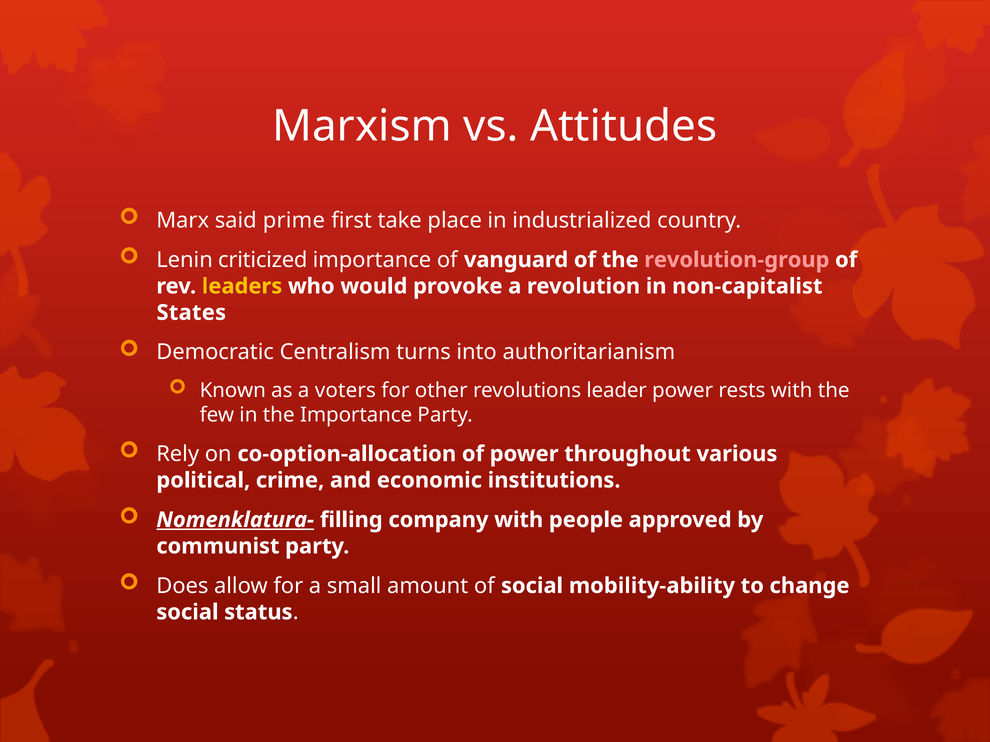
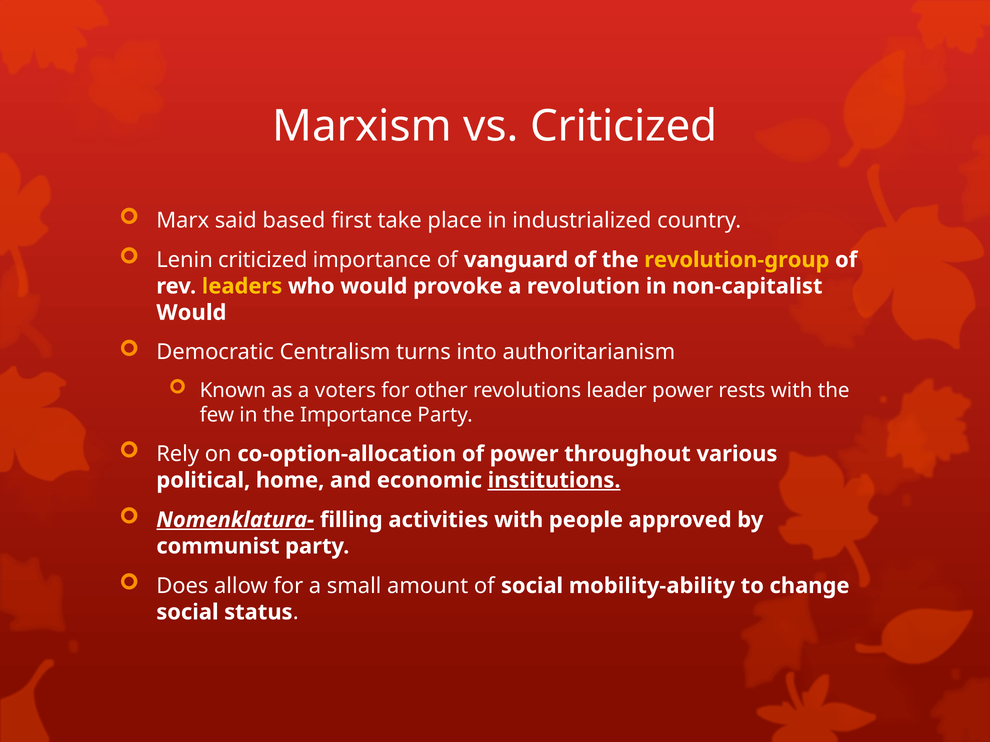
vs Attitudes: Attitudes -> Criticized
prime: prime -> based
revolution-group colour: pink -> yellow
States at (191, 313): States -> Would
crime: crime -> home
institutions underline: none -> present
company: company -> activities
